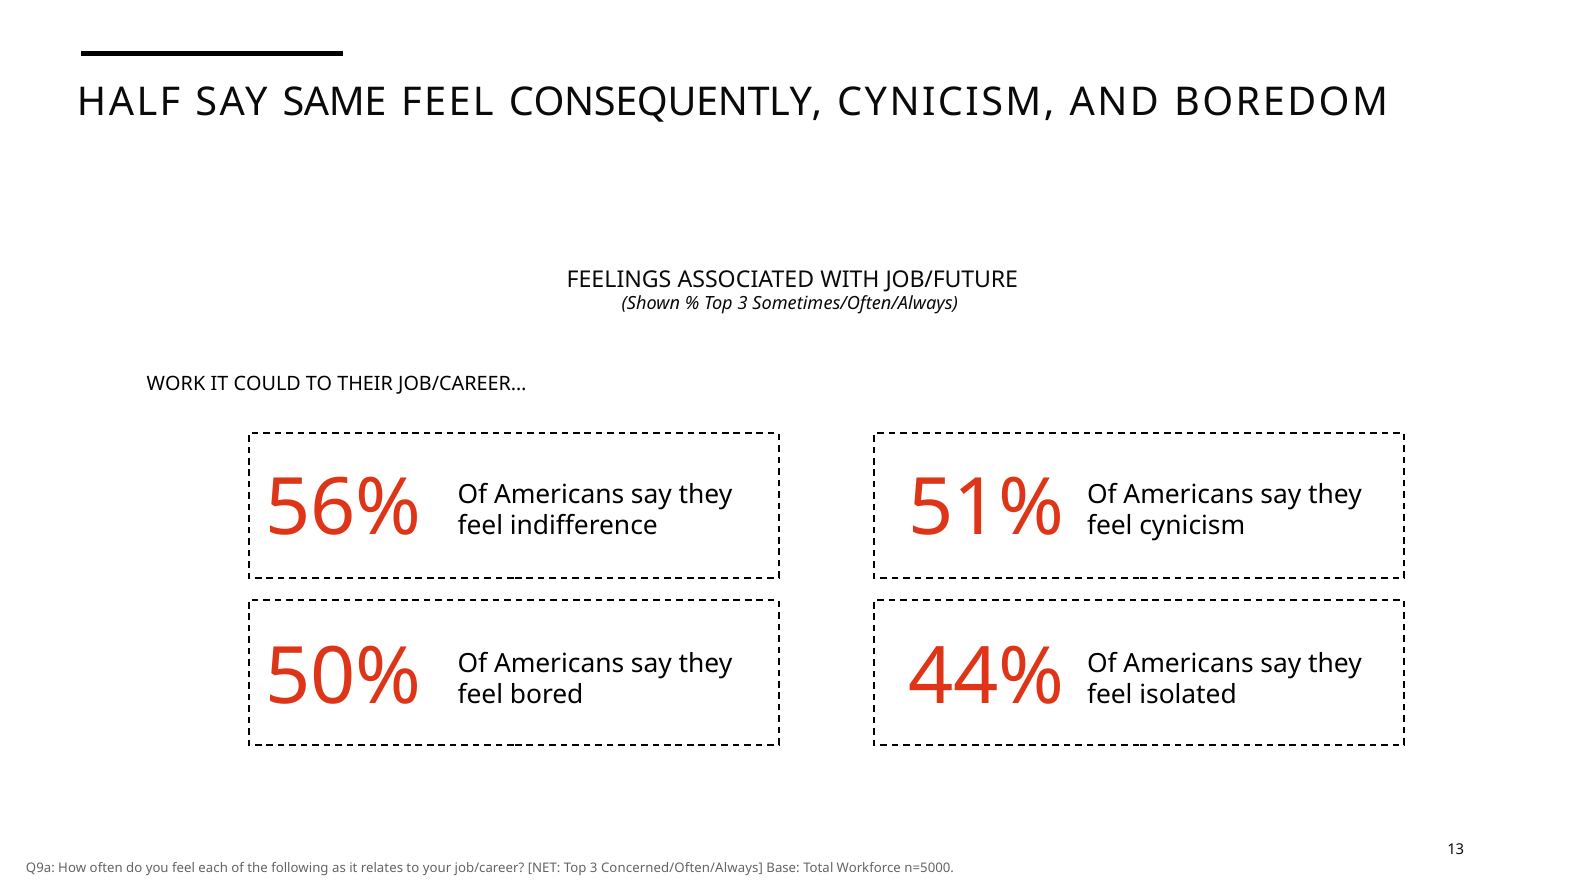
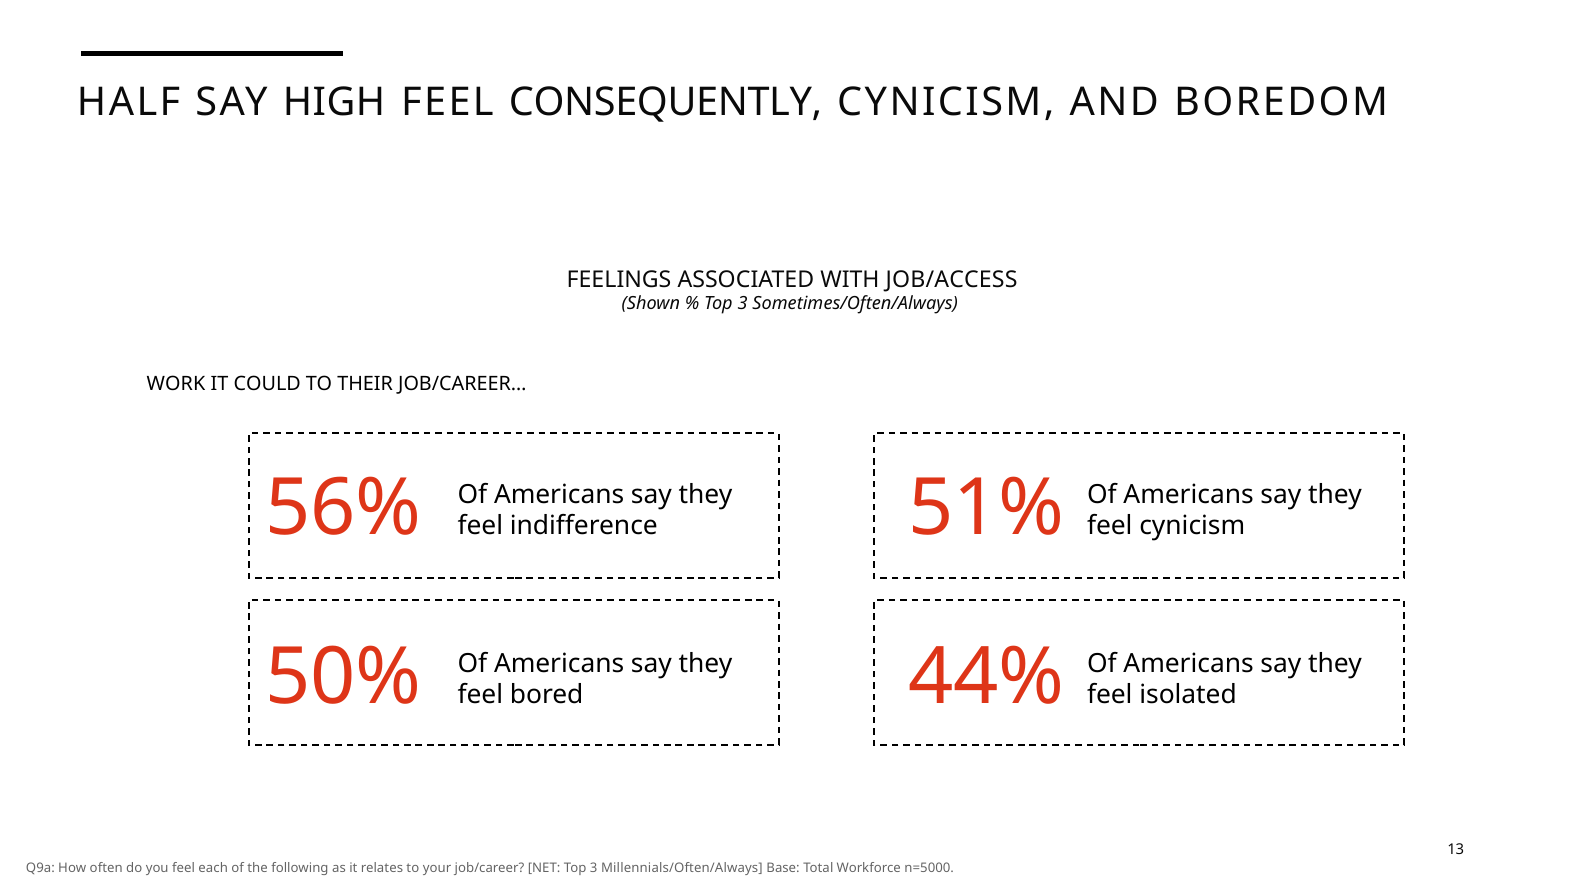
SAME: SAME -> HIGH
JOB/FUTURE: JOB/FUTURE -> JOB/ACCESS
Concerned/Often/Always: Concerned/Often/Always -> Millennials/Often/Always
